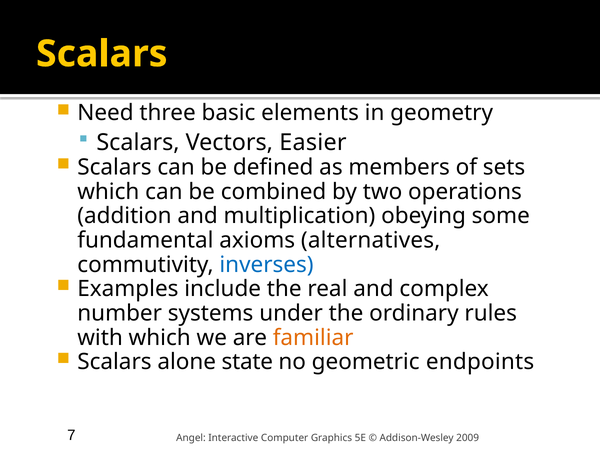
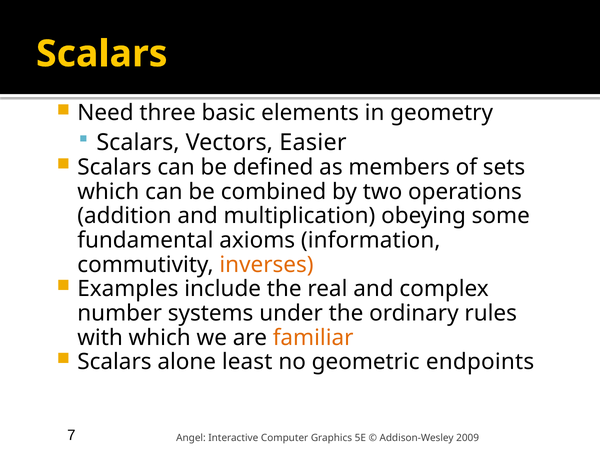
alternatives: alternatives -> information
inverses colour: blue -> orange
state: state -> least
